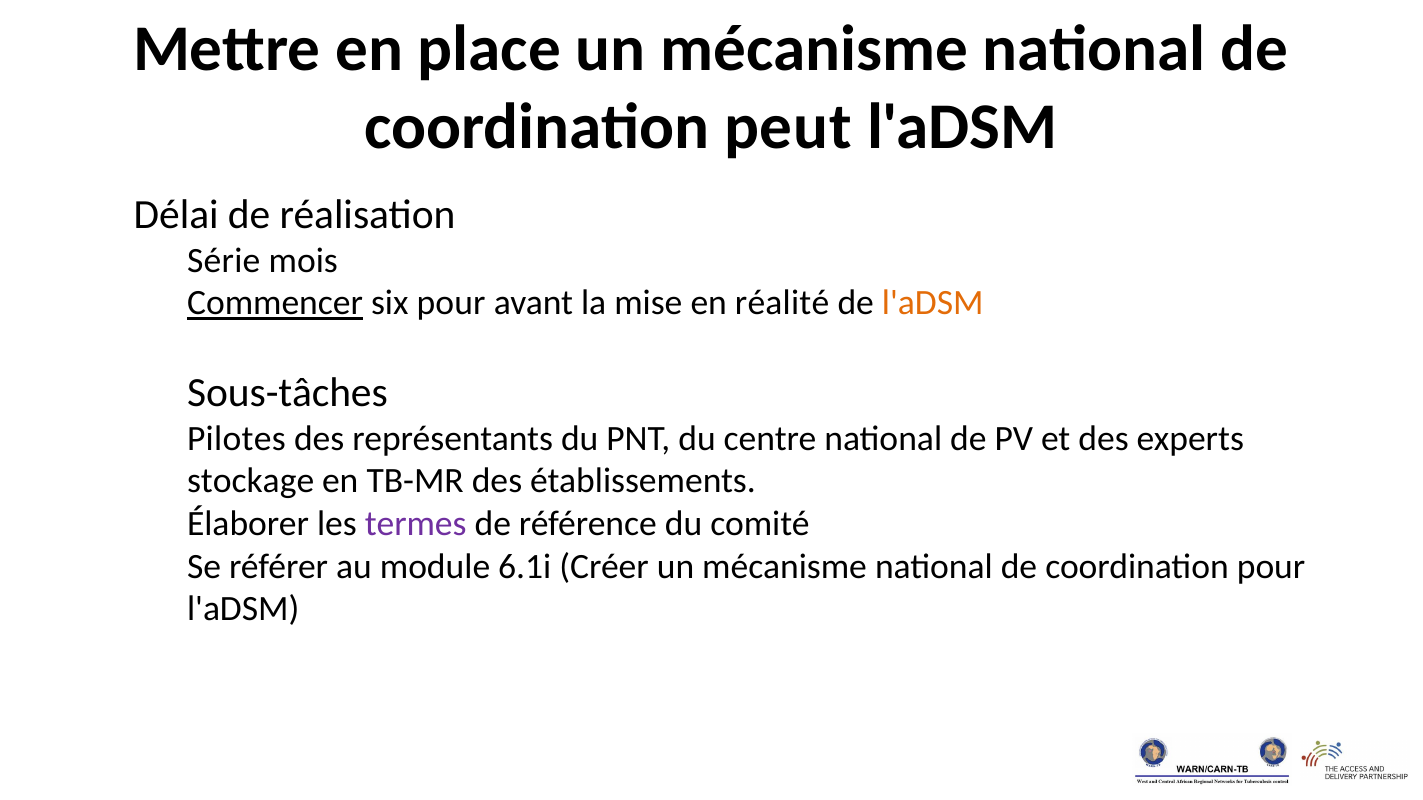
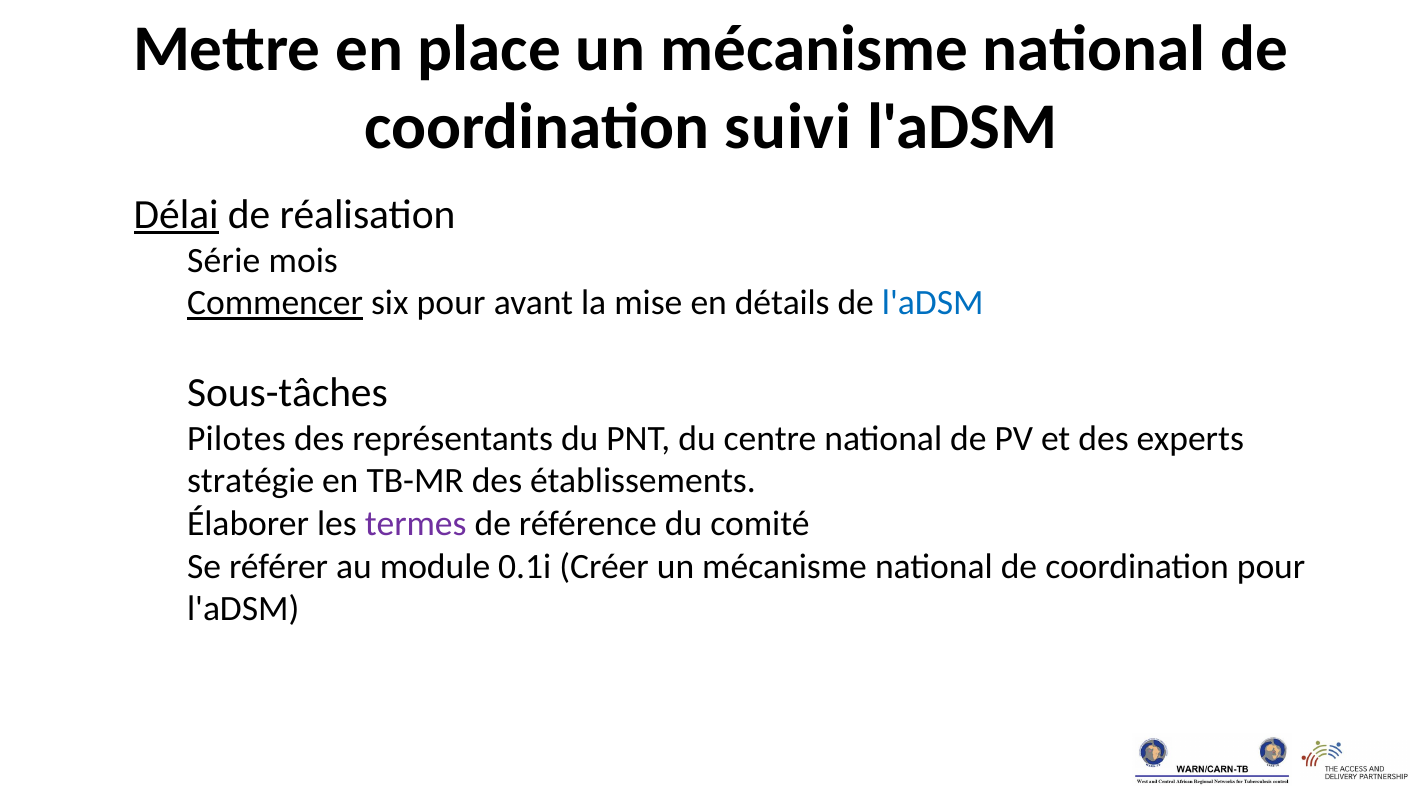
peut: peut -> suivi
Délai underline: none -> present
réalité: réalité -> détails
l'aDSM at (933, 303) colour: orange -> blue
stockage: stockage -> stratégie
6.1i: 6.1i -> 0.1i
